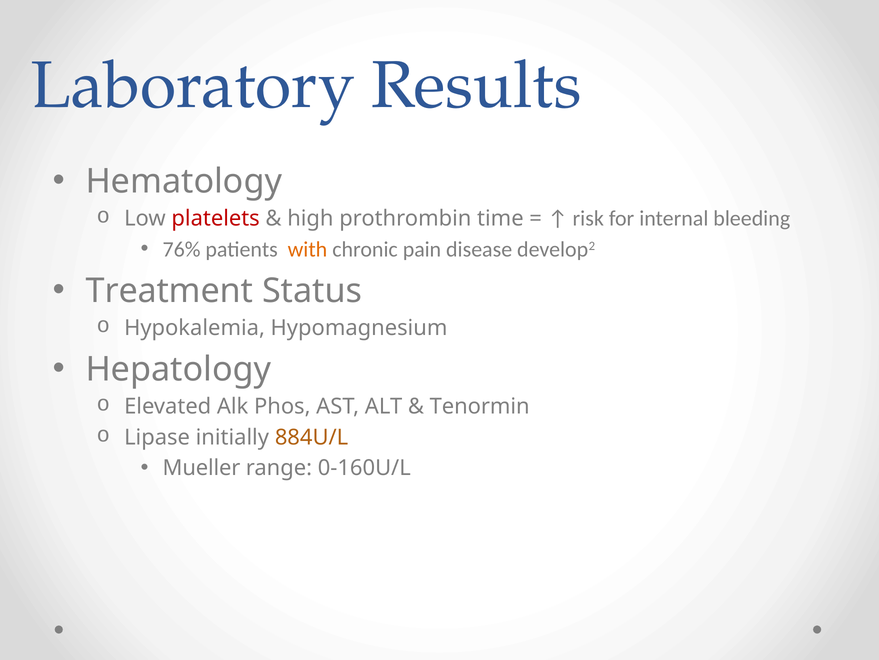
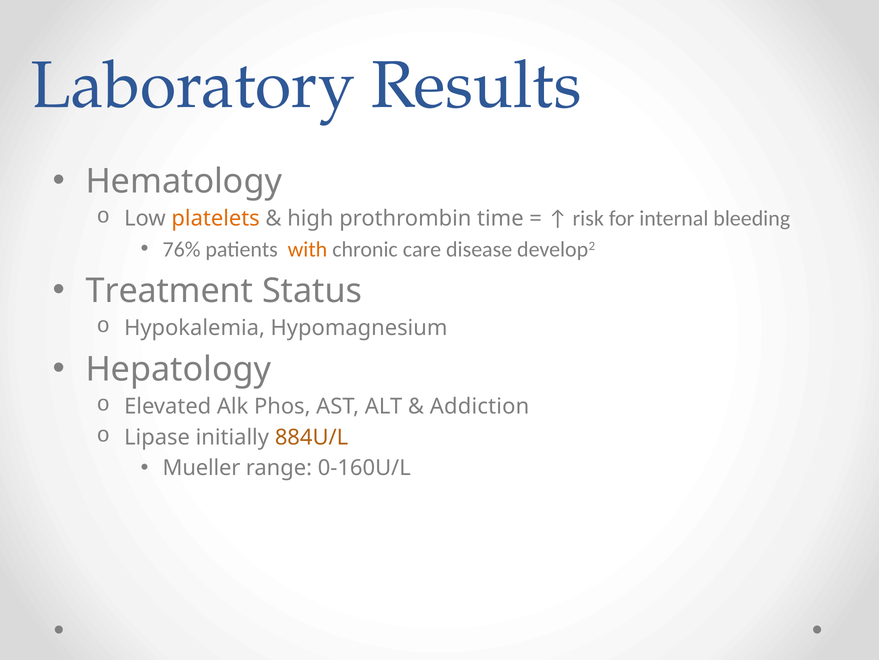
platelets colour: red -> orange
pain: pain -> care
Tenormin: Tenormin -> Addiction
